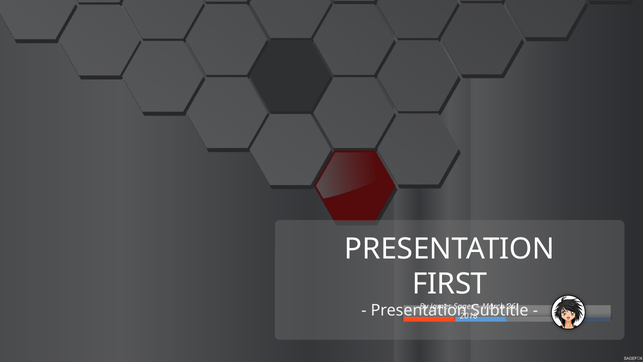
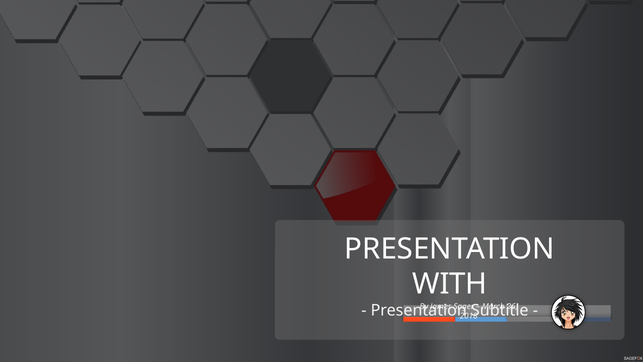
FIRST: FIRST -> WITH
